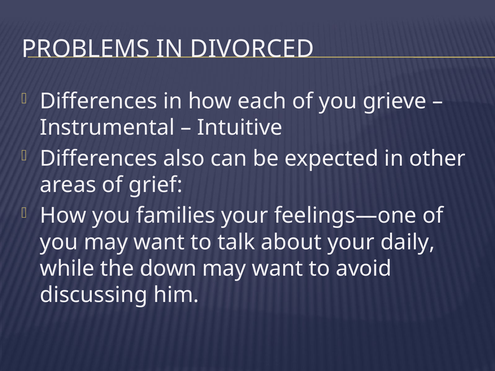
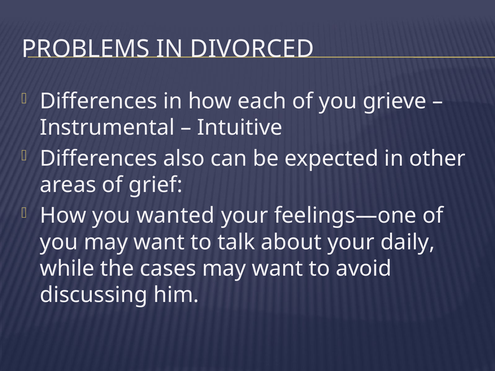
families: families -> wanted
down: down -> cases
